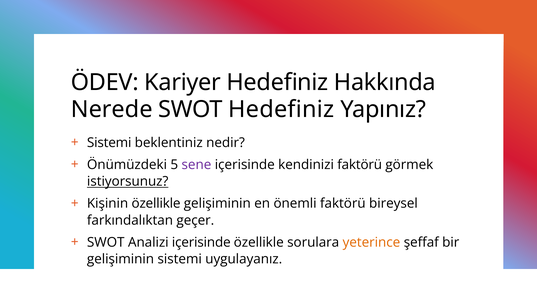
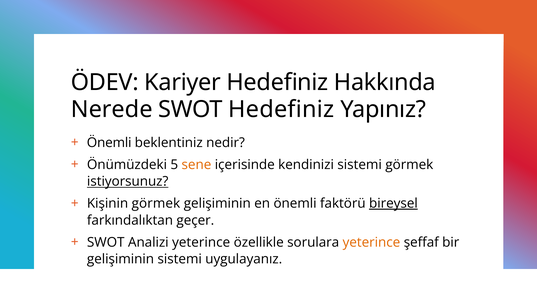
Sistemi at (109, 143): Sistemi -> Önemli
sene colour: purple -> orange
kendinizi faktörü: faktörü -> sistemi
Kişinin özellikle: özellikle -> görmek
bireysel underline: none -> present
Analizi içerisinde: içerisinde -> yeterince
